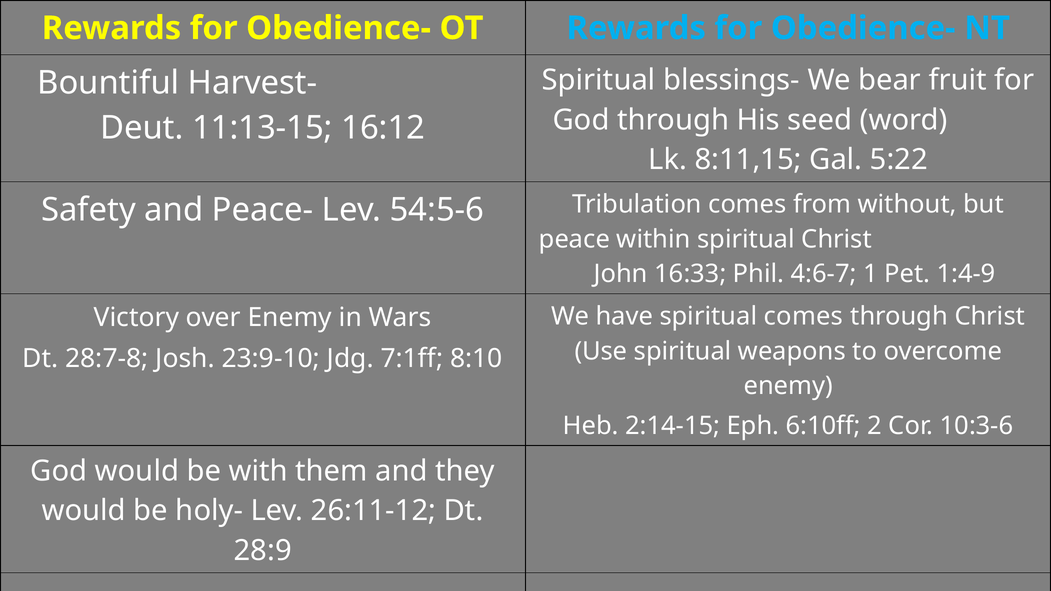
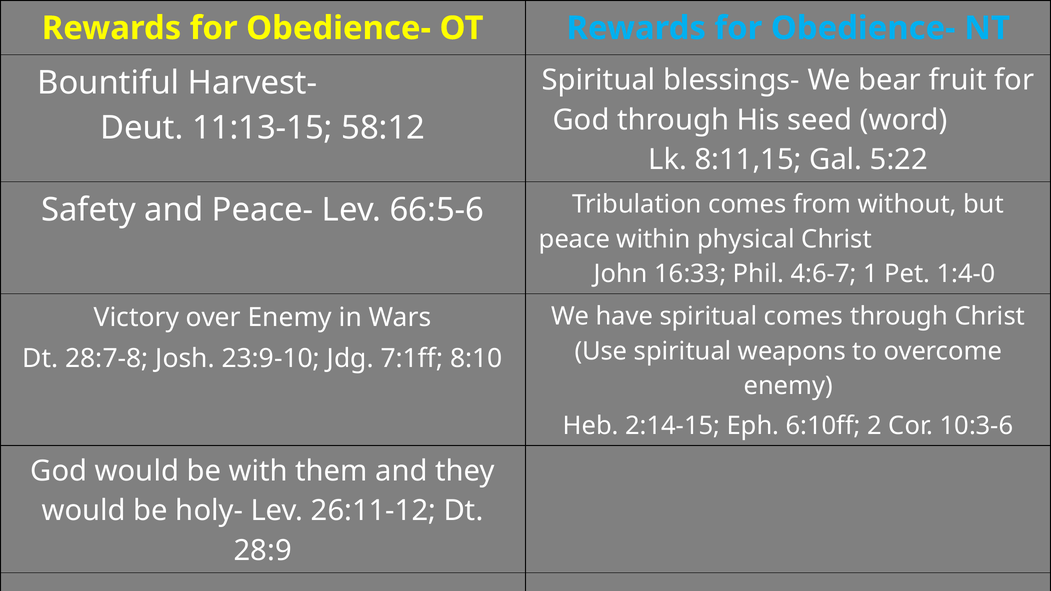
16:12: 16:12 -> 58:12
54:5-6: 54:5-6 -> 66:5-6
within spiritual: spiritual -> physical
1:4-9: 1:4-9 -> 1:4-0
